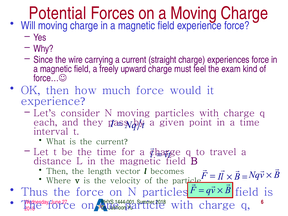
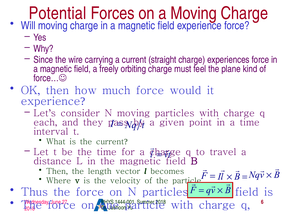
upward: upward -> orbiting
exam: exam -> plane
